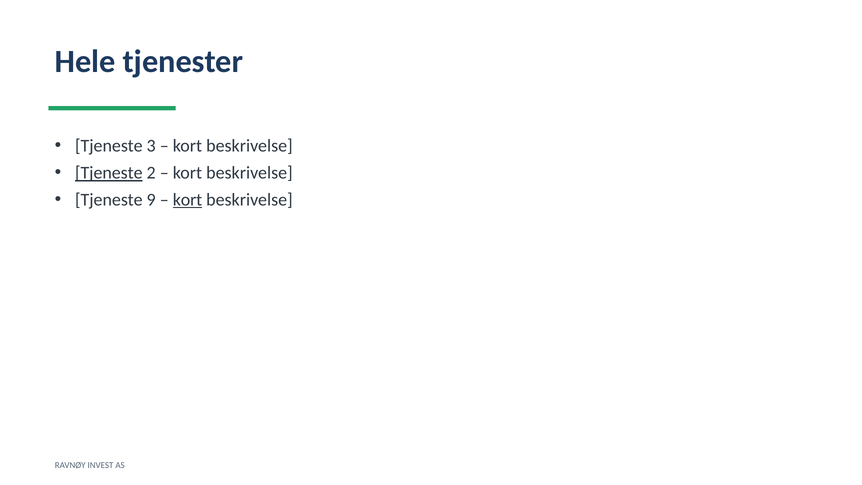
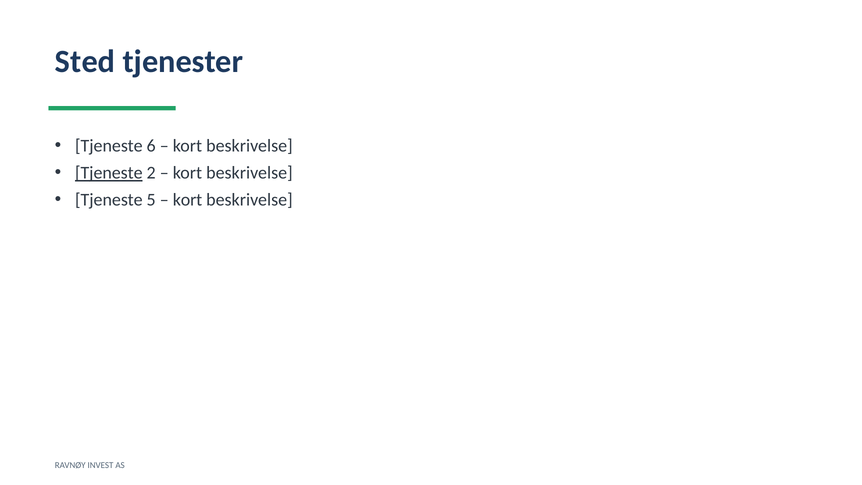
Hele: Hele -> Sted
3: 3 -> 6
9: 9 -> 5
kort at (188, 200) underline: present -> none
